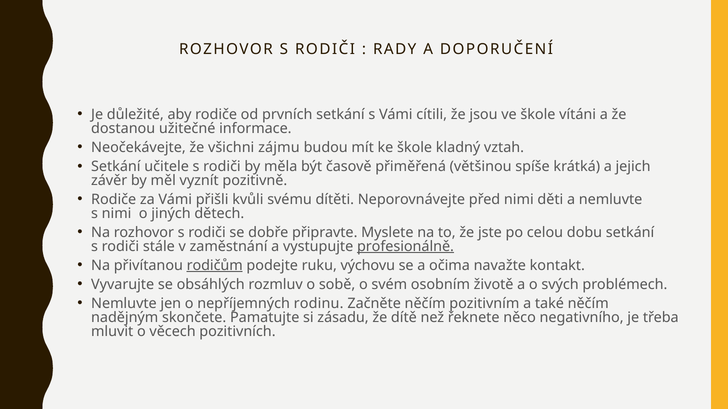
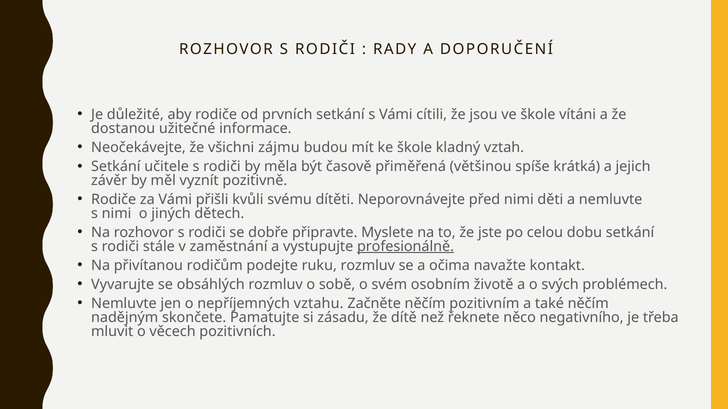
rodičům underline: present -> none
ruku výchovu: výchovu -> rozmluv
rodinu: rodinu -> vztahu
